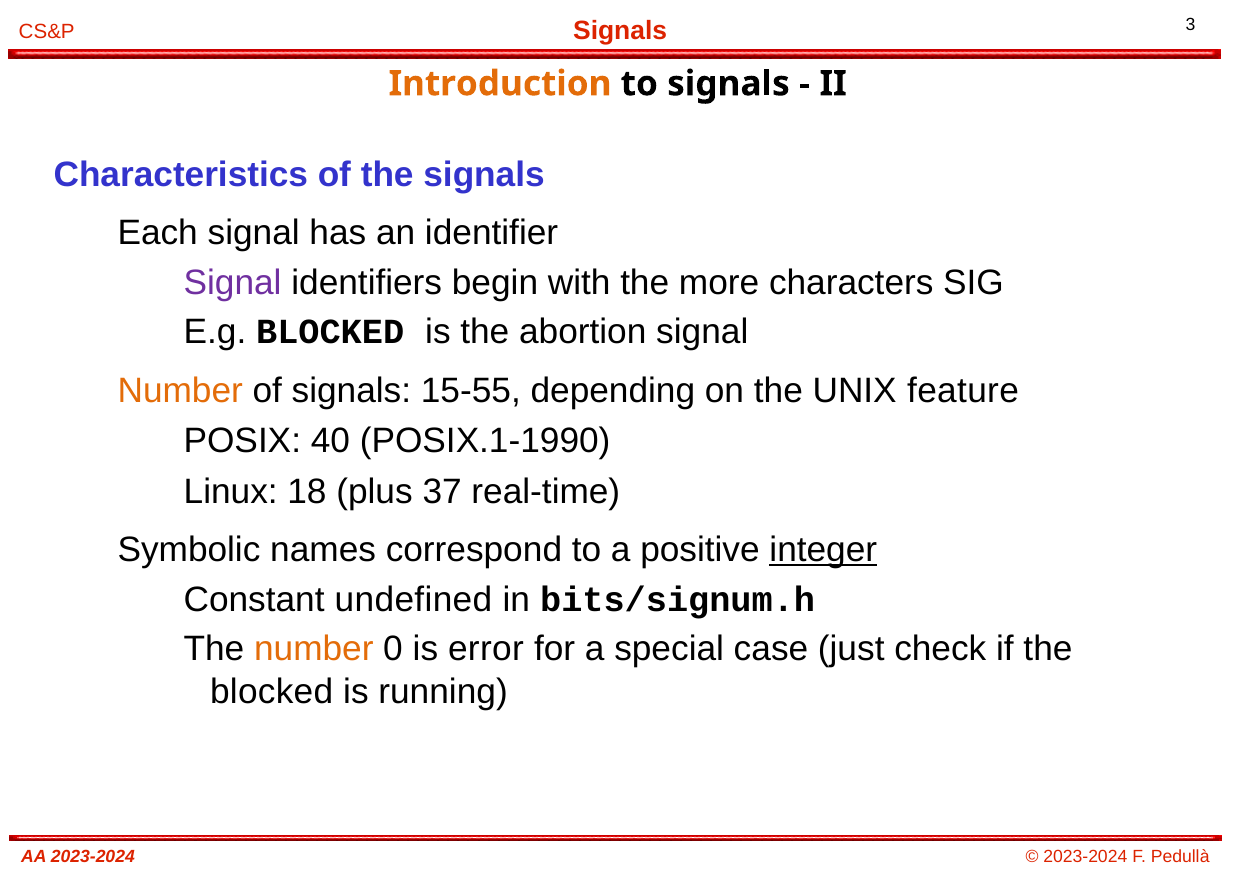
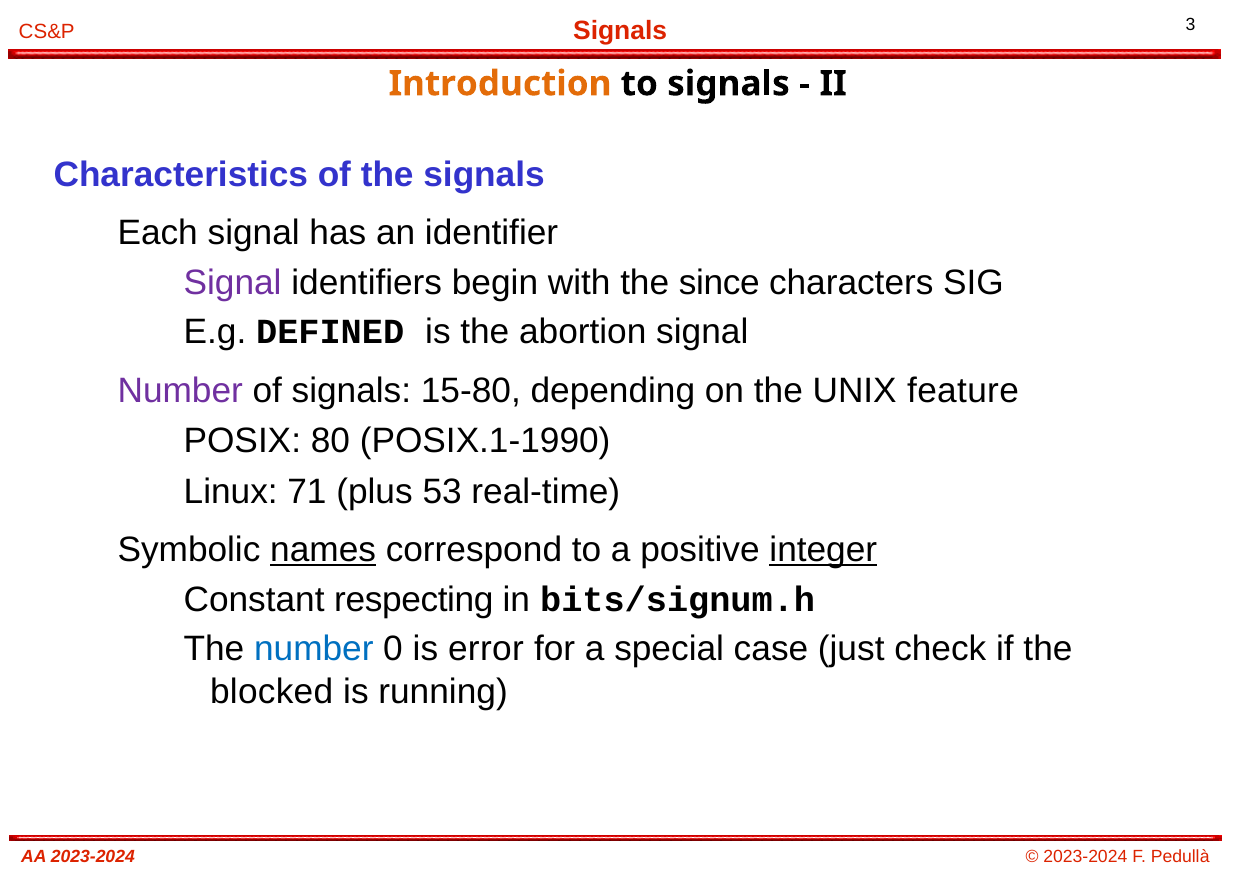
more: more -> since
E.g BLOCKED: BLOCKED -> DEFINED
Number at (180, 391) colour: orange -> purple
15-55: 15-55 -> 15-80
40: 40 -> 80
18: 18 -> 71
37: 37 -> 53
names underline: none -> present
undefined: undefined -> respecting
number at (314, 649) colour: orange -> blue
